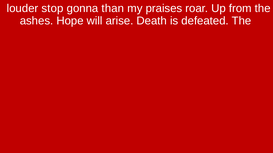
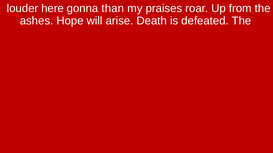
stop: stop -> here
